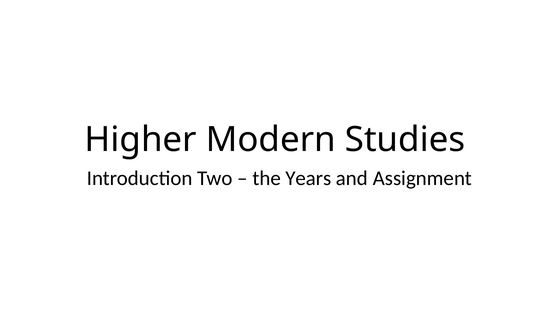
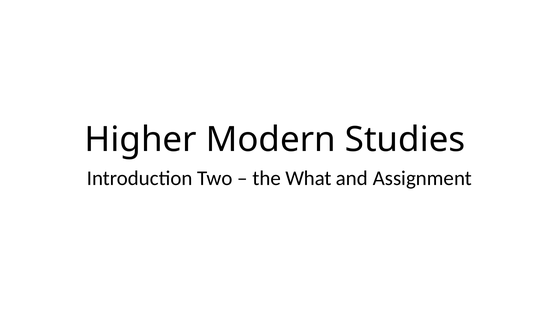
Years: Years -> What
